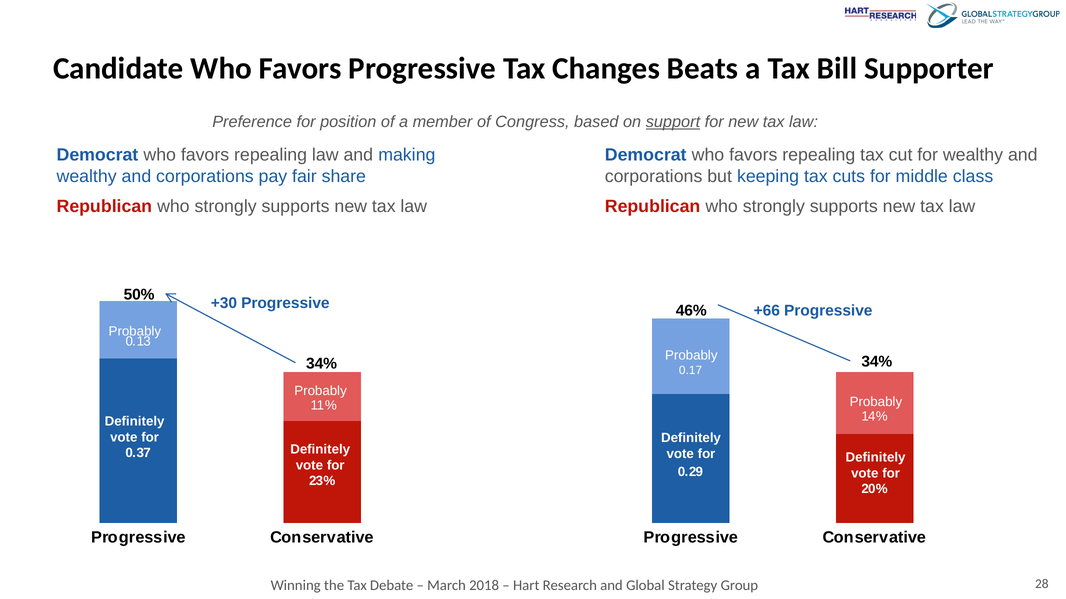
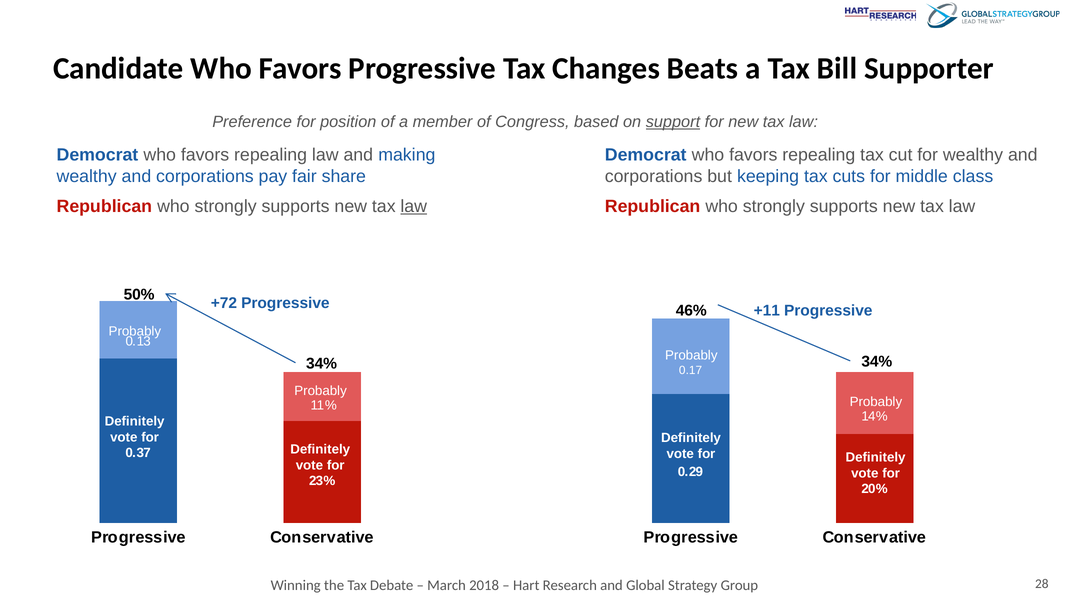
law at (414, 207) underline: none -> present
+30: +30 -> +72
+66: +66 -> +11
